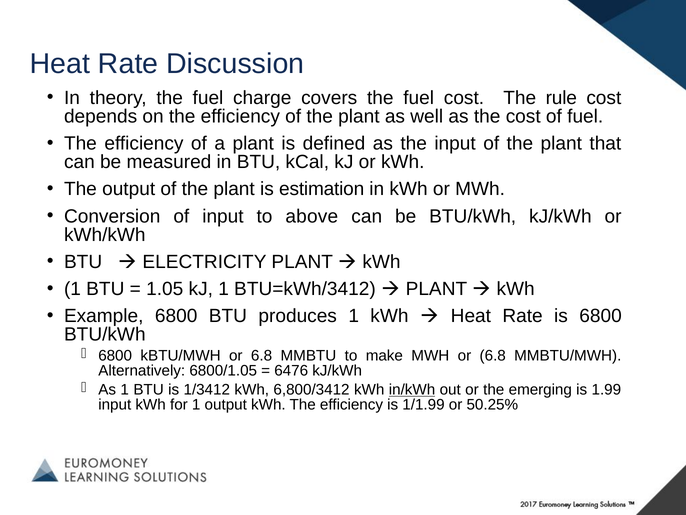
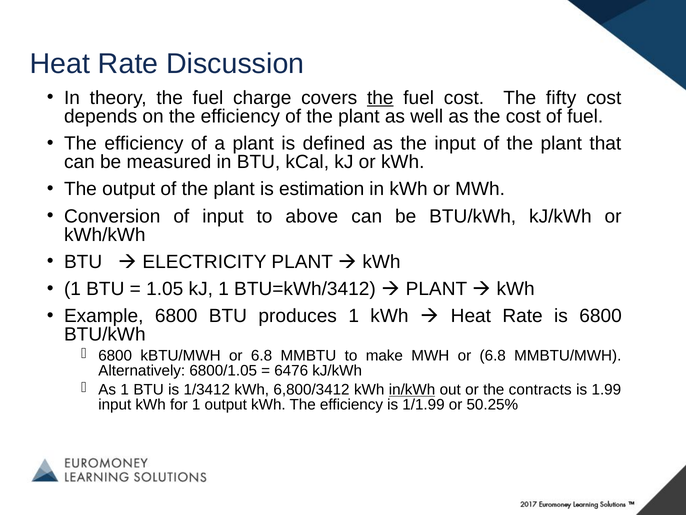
the at (380, 98) underline: none -> present
rule: rule -> fifty
emerging: emerging -> contracts
